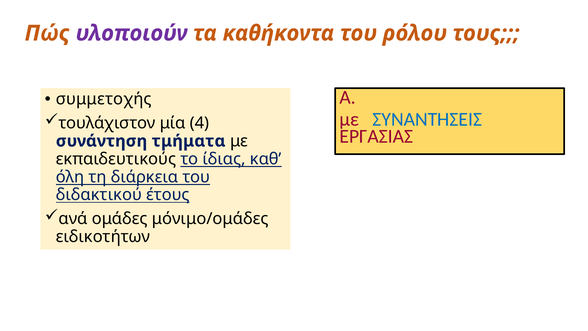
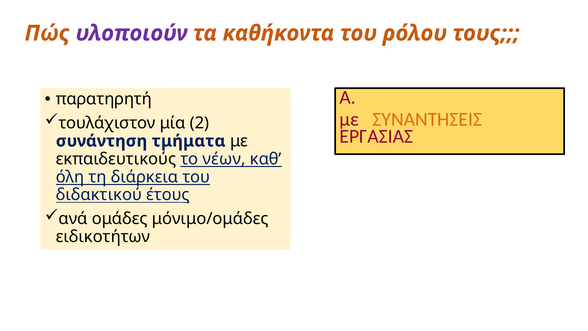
συμμετοχής: συμμετοχής -> παρατηρητή
ΣΥΝΑΝΤΗΣΕΙΣ colour: blue -> orange
4: 4 -> 2
ίδιας: ίδιας -> νέων
